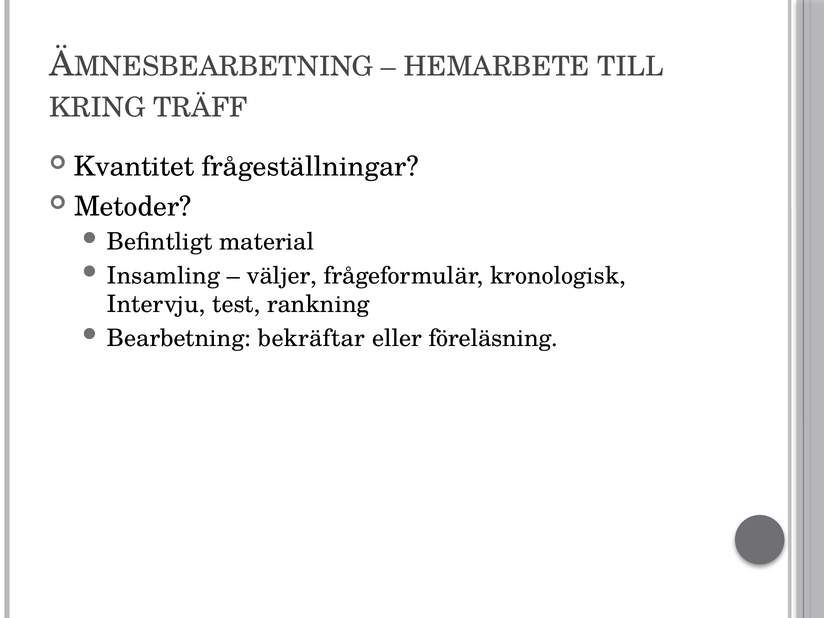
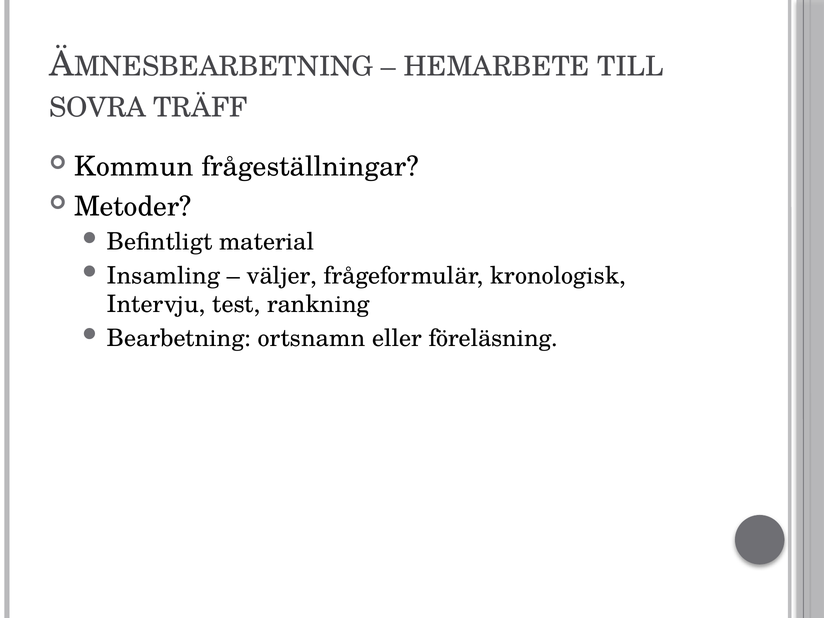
KRING: KRING -> SOVRA
Kvantitet: Kvantitet -> Kommun
bekräftar: bekräftar -> ortsnamn
